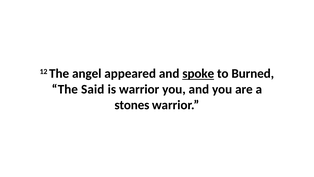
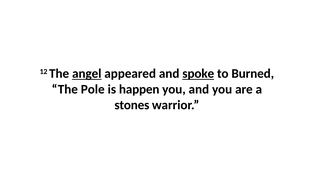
angel underline: none -> present
Said: Said -> Pole
is warrior: warrior -> happen
